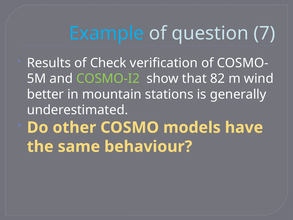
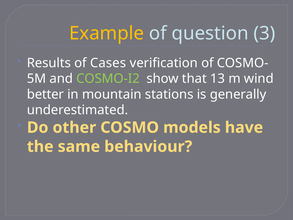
Example colour: light blue -> yellow
7: 7 -> 3
Check: Check -> Cases
82: 82 -> 13
